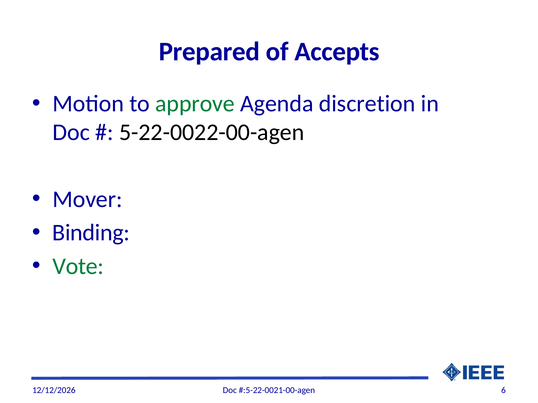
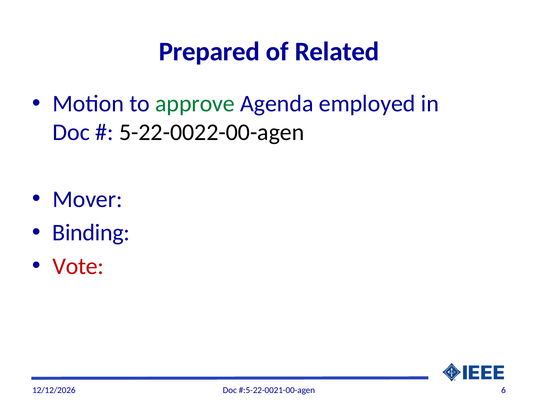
Accepts: Accepts -> Related
discretion: discretion -> employed
Vote colour: green -> red
